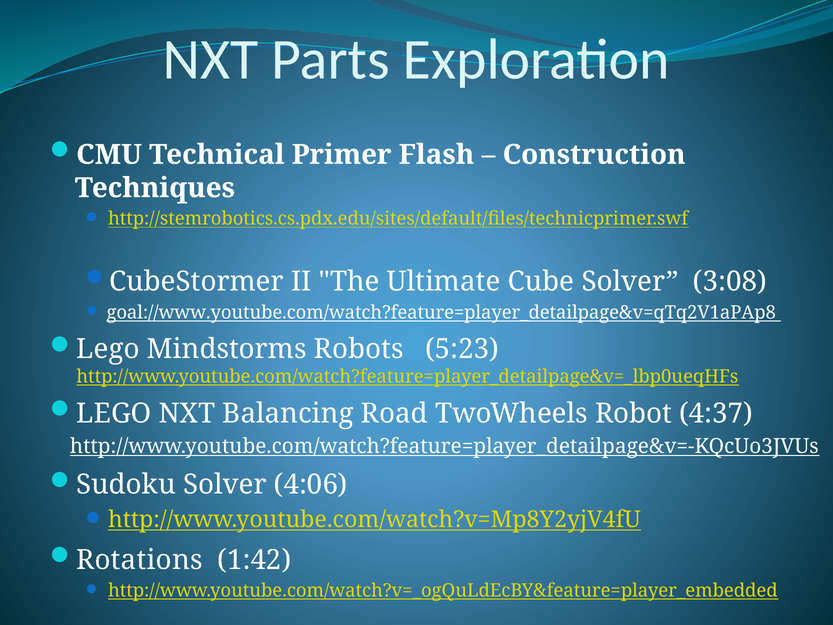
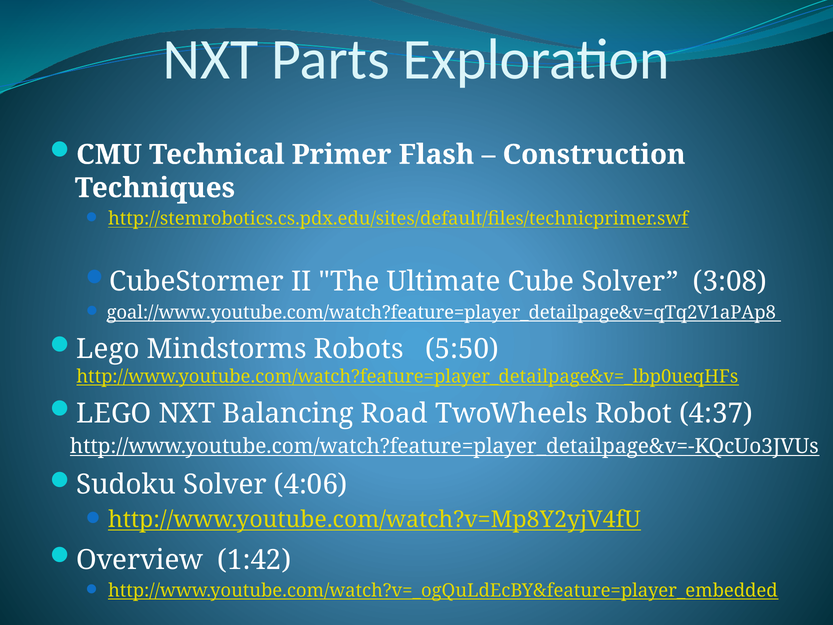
5:23: 5:23 -> 5:50
Rotations: Rotations -> Overview
